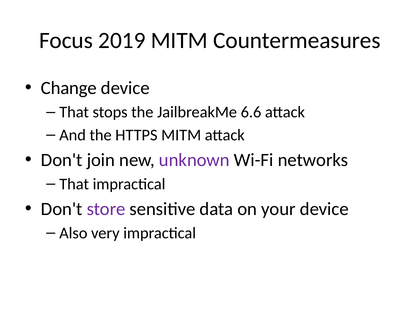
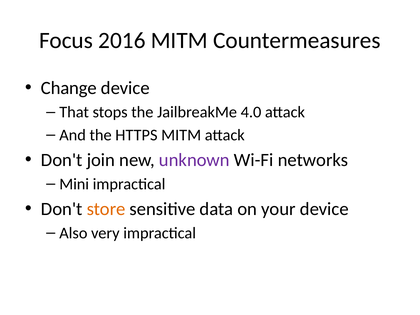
2019: 2019 -> 2016
6.6: 6.6 -> 4.0
That at (74, 184): That -> Mini
store colour: purple -> orange
